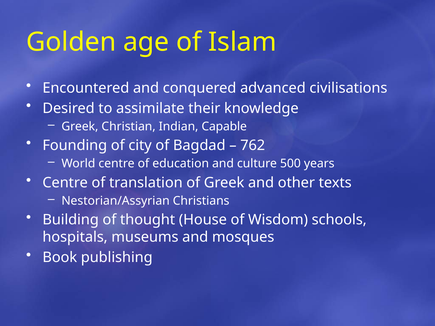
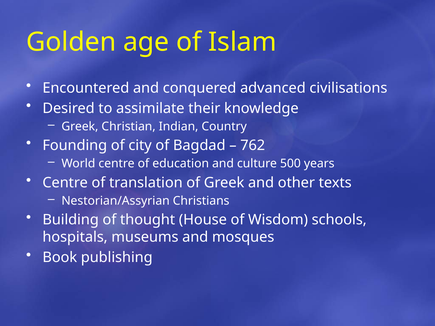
Capable: Capable -> Country
